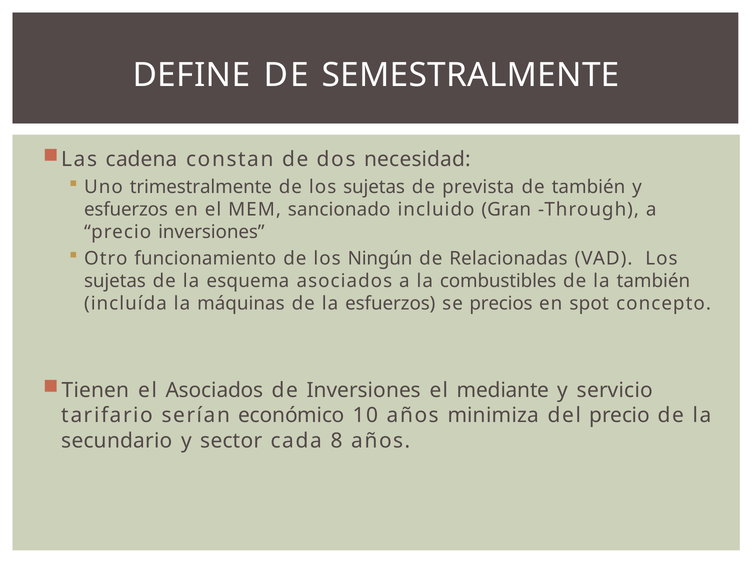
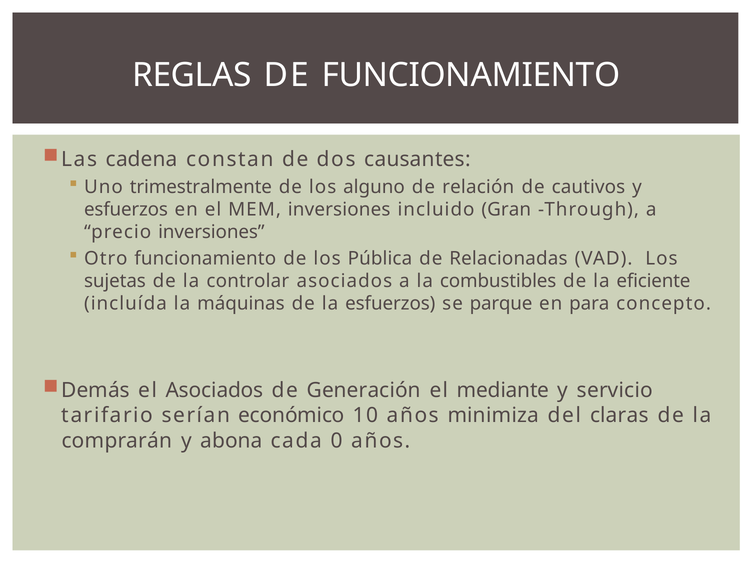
DEFINE: DEFINE -> REGLAS
DE SEMESTRALMENTE: SEMESTRALMENTE -> FUNCIONAMIENTO
necesidad: necesidad -> causantes
de los sujetas: sujetas -> alguno
prevista: prevista -> relación
de también: también -> cautivos
MEM sancionado: sancionado -> inversiones
Ningún: Ningún -> Pública
esquema: esquema -> controlar
la también: también -> eficiente
precios: precios -> parque
spot: spot -> para
Tienen: Tienen -> Demás
de Inversiones: Inversiones -> Generación
del precio: precio -> claras
secundario: secundario -> comprarán
sector: sector -> abona
8: 8 -> 0
